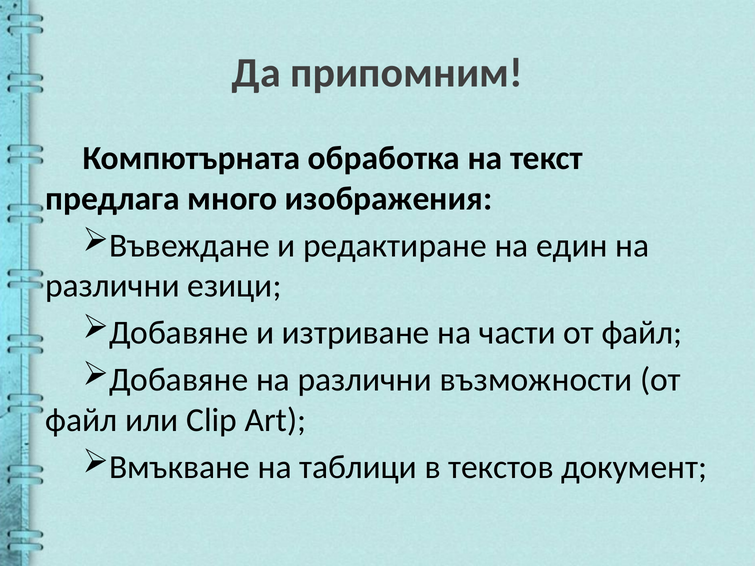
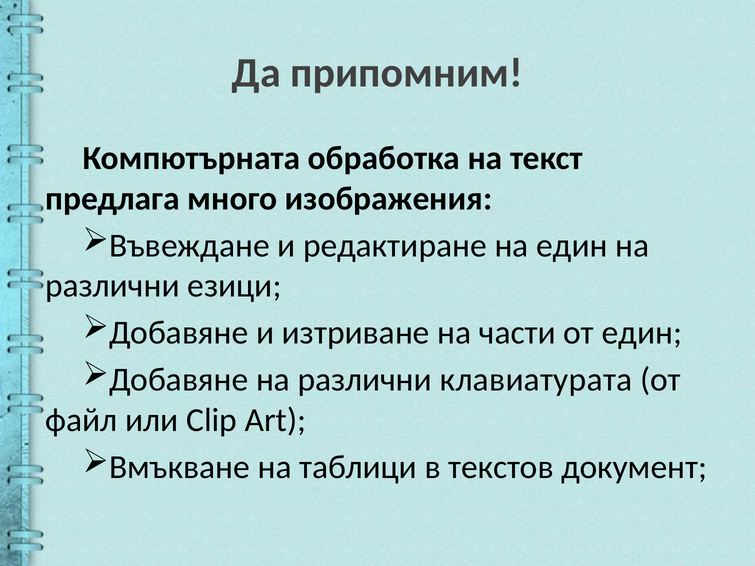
части от файл: файл -> един
възможности: възможности -> клавиатурата
